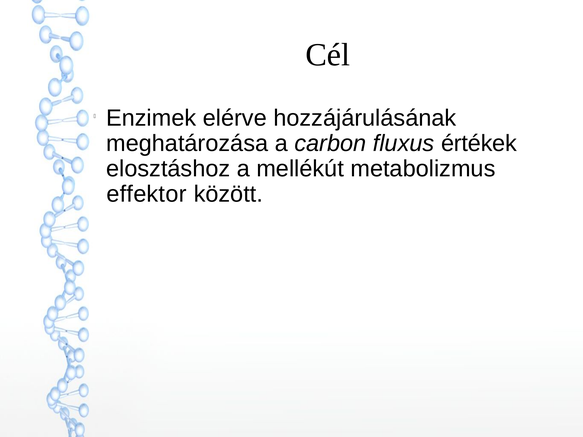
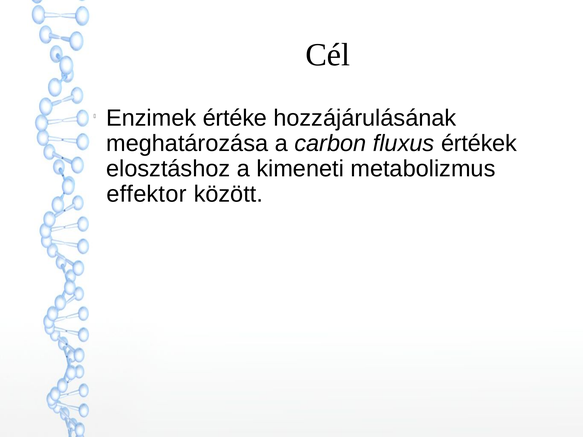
elérve: elérve -> értéke
mellékút: mellékút -> kimeneti
